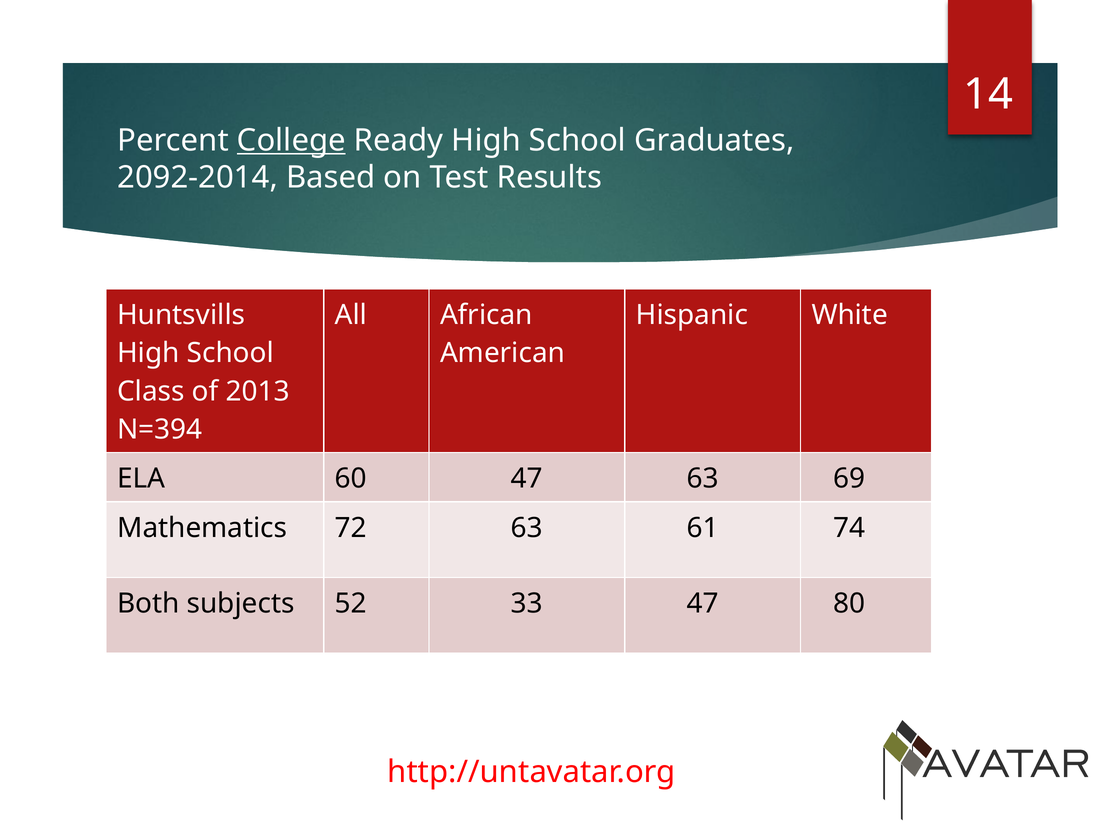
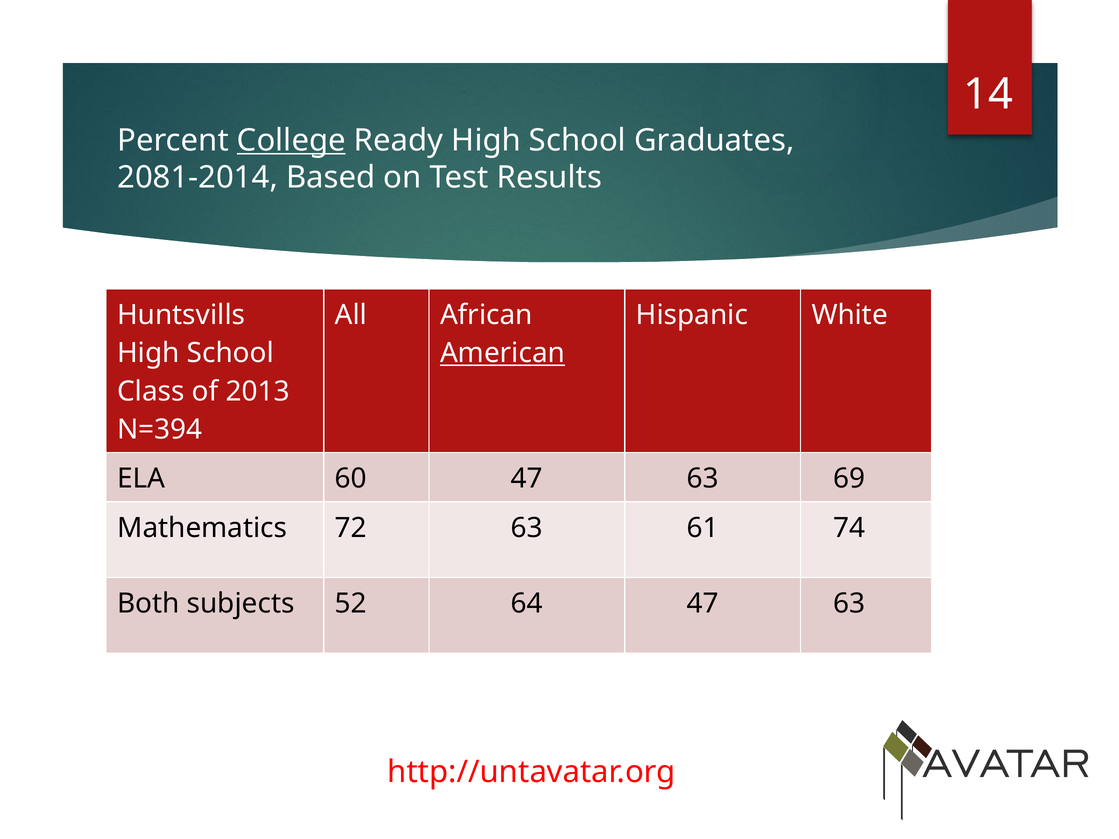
2092-2014: 2092-2014 -> 2081-2014
American underline: none -> present
33: 33 -> 64
80 at (849, 604): 80 -> 63
